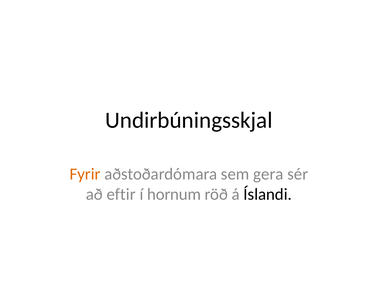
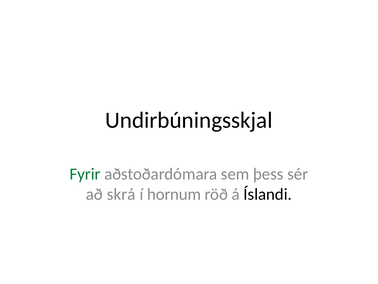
Fyrir colour: orange -> green
gera: gera -> þess
eftir: eftir -> skrá
